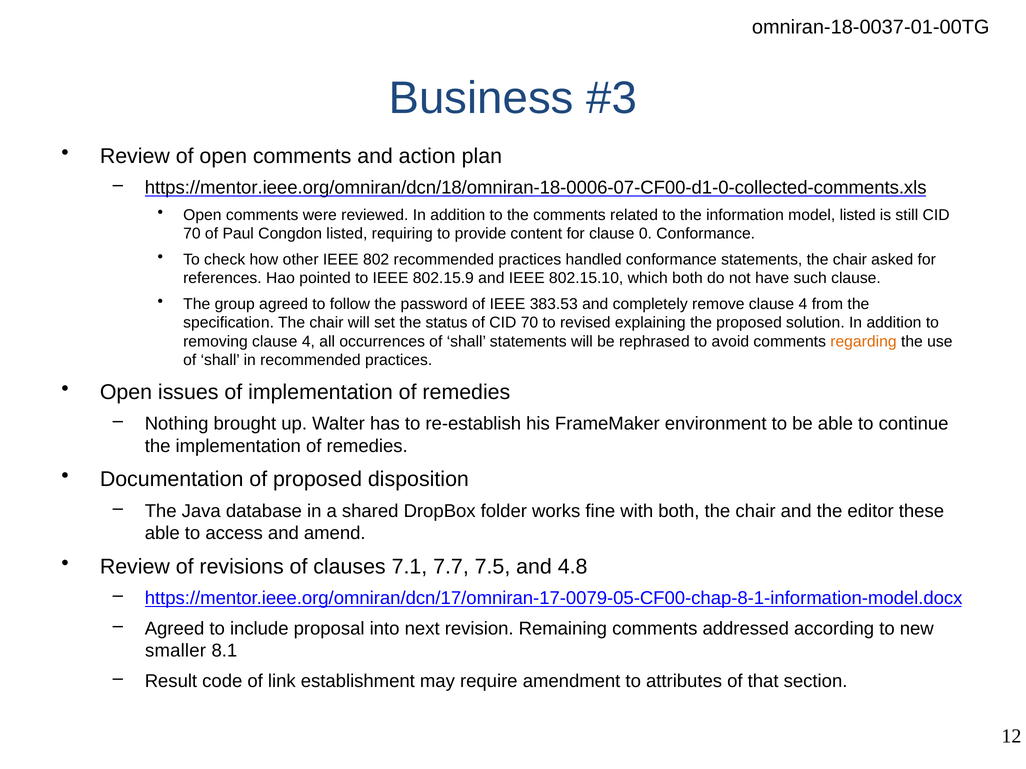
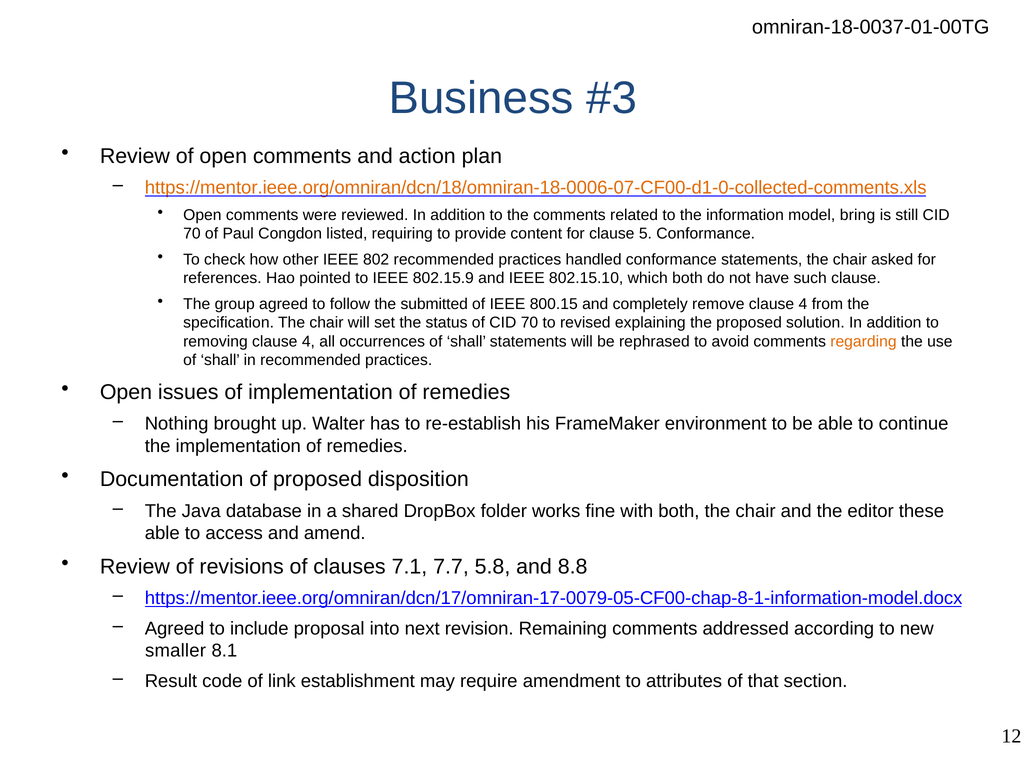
https://mentor.ieee.org/omniran/dcn/18/omniran-18-0006-07-CF00-d1-0-collected-comments.xls colour: black -> orange
model listed: listed -> bring
0: 0 -> 5
password: password -> submitted
383.53: 383.53 -> 800.15
7.5: 7.5 -> 5.8
4.8: 4.8 -> 8.8
